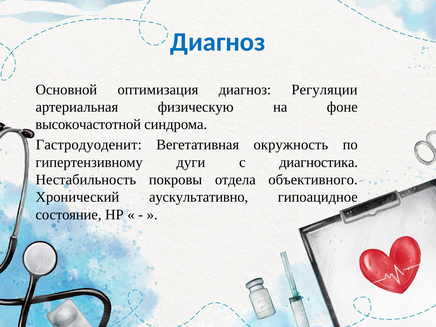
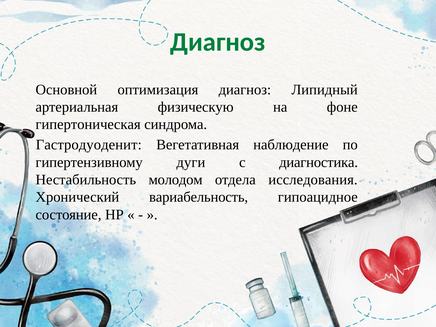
Диагноз at (218, 42) colour: blue -> green
Регуляции: Регуляции -> Липидный
высокочастотной: высокочастотной -> гипертоническая
окружность: окружность -> наблюдение
покровы: покровы -> молодом
объективного: объективного -> исследования
аускультативно: аускультативно -> вариабельность
